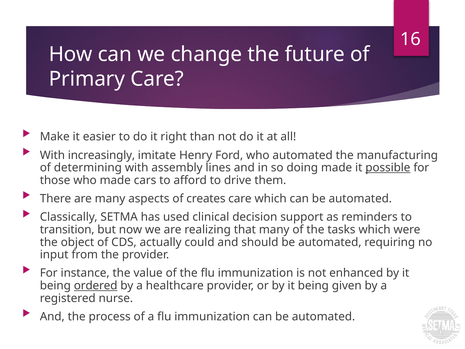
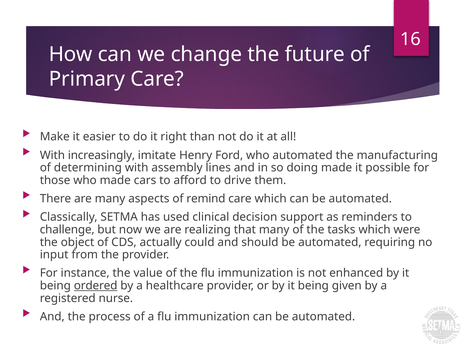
possible underline: present -> none
creates: creates -> remind
transition: transition -> challenge
